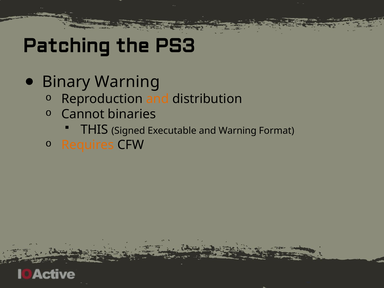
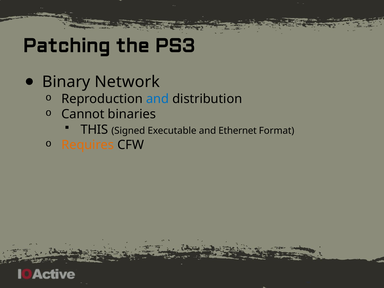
Binary Warning: Warning -> Network
and at (158, 99) colour: orange -> blue
and Warning: Warning -> Ethernet
